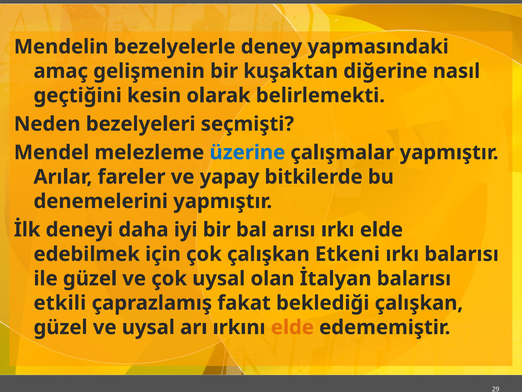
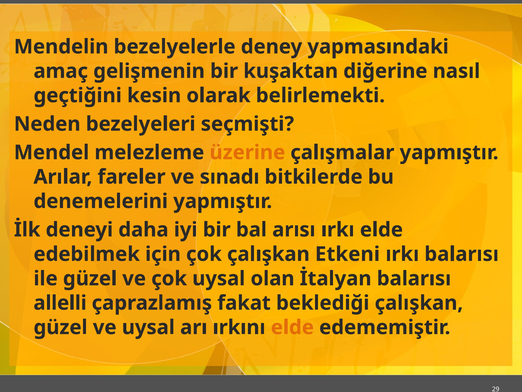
üzerine colour: blue -> orange
yapay: yapay -> sınadı
etkili: etkili -> allelli
